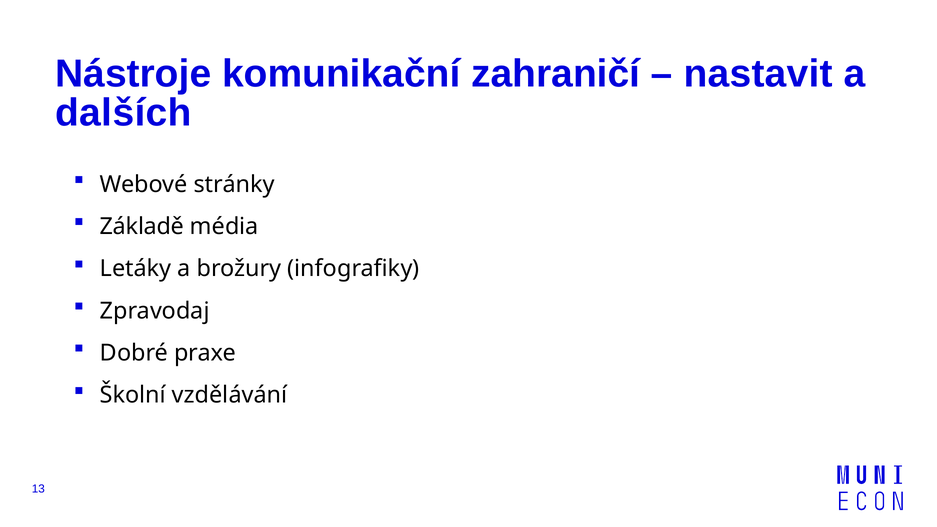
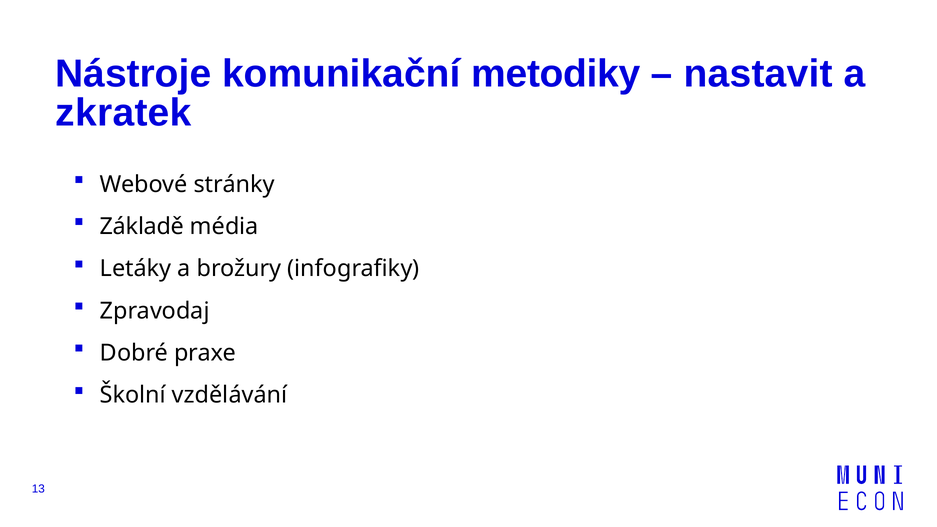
zahraničí: zahraničí -> metodiky
dalších: dalších -> zkratek
